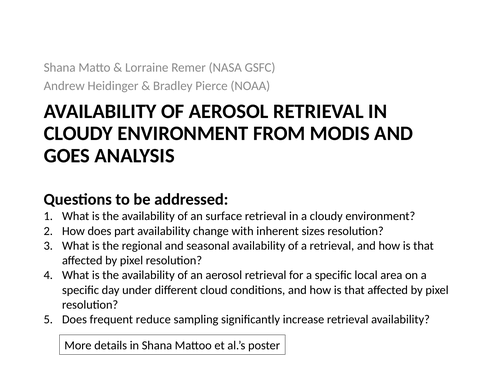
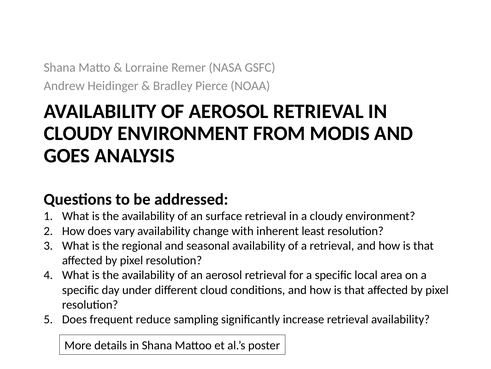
part: part -> vary
sizes: sizes -> least
